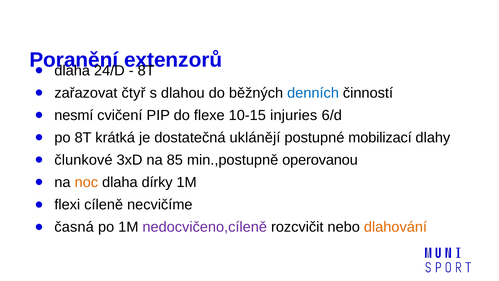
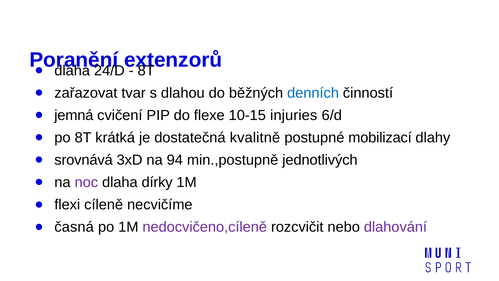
čtyř: čtyř -> tvar
nesmí: nesmí -> jemná
uklánějí: uklánějí -> kvalitně
člunkové: člunkové -> srovnává
85: 85 -> 94
operovanou: operovanou -> jednotlivých
noc colour: orange -> purple
dlahování colour: orange -> purple
